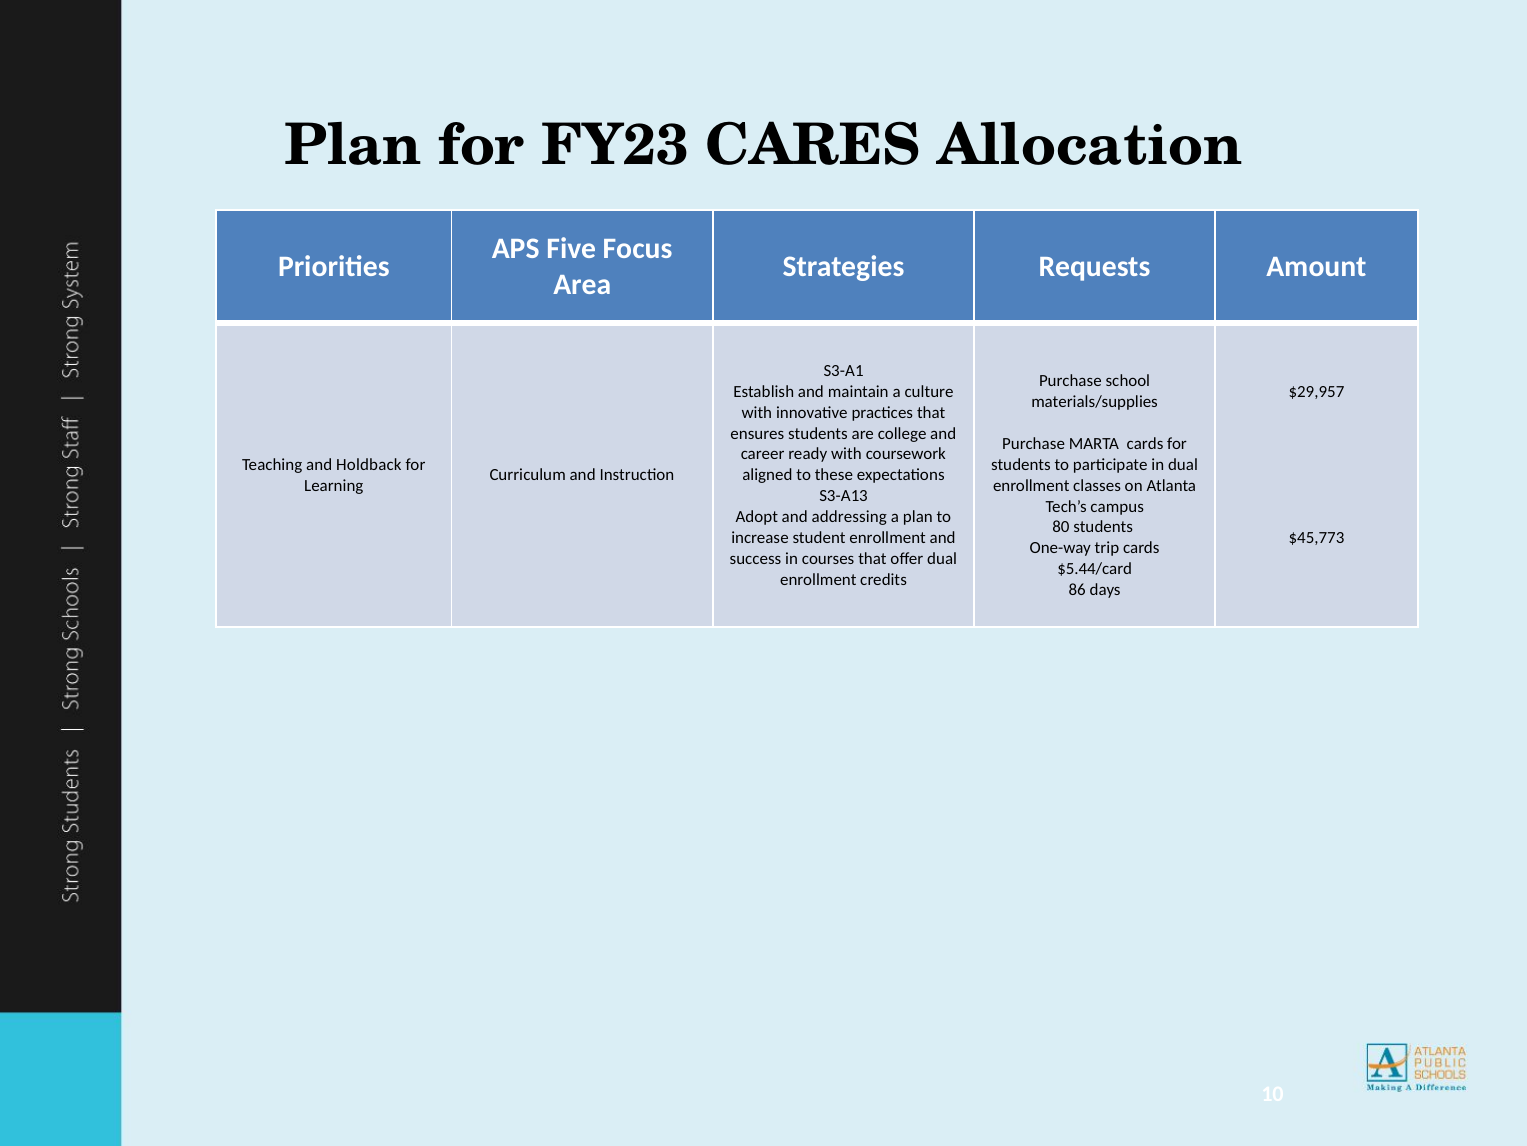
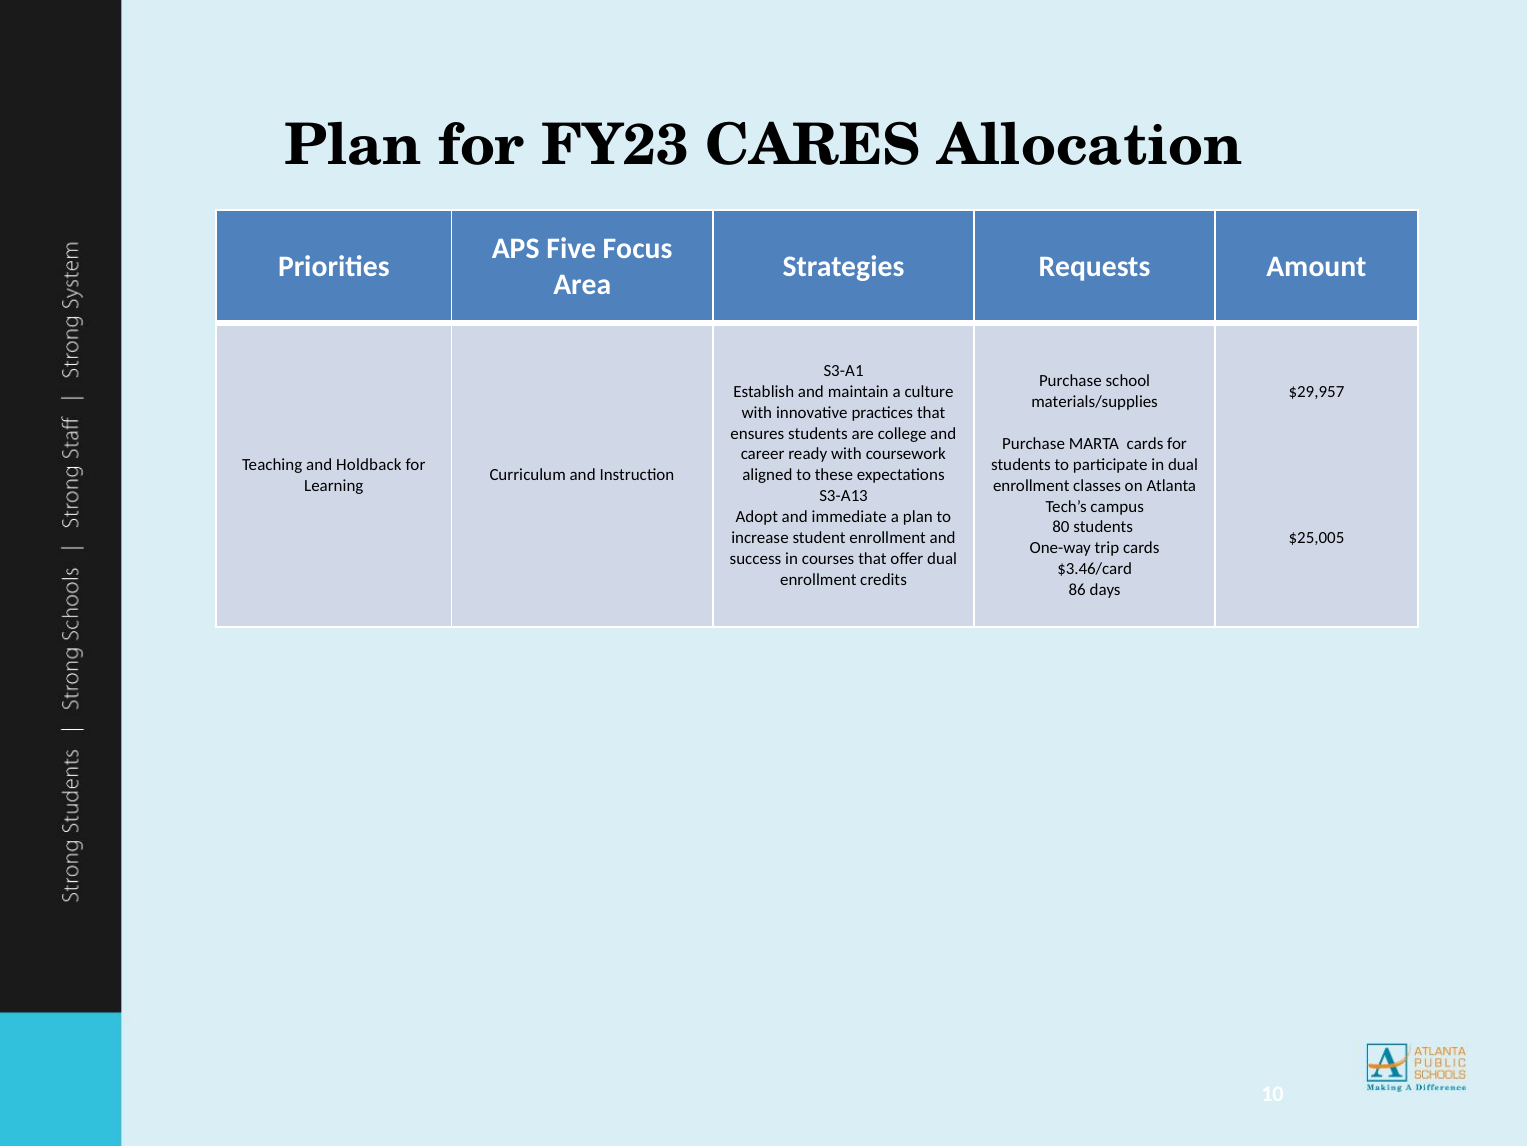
addressing: addressing -> immediate
$45,773: $45,773 -> $25,005
$5.44/card: $5.44/card -> $3.46/card
